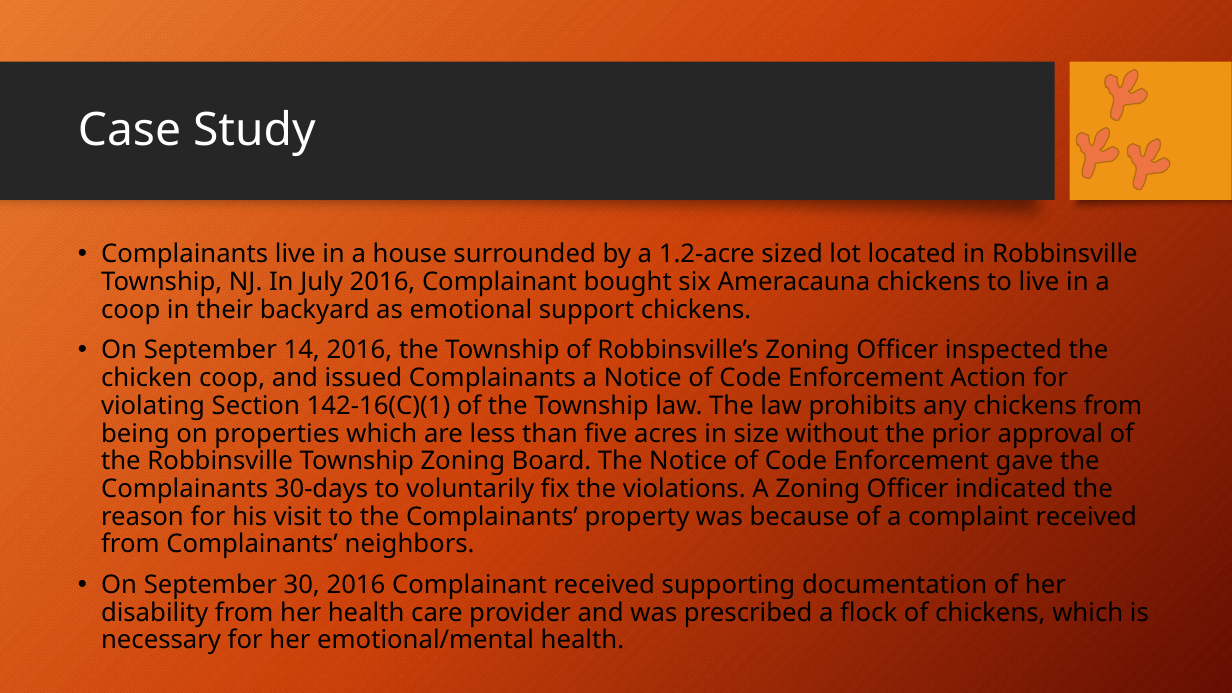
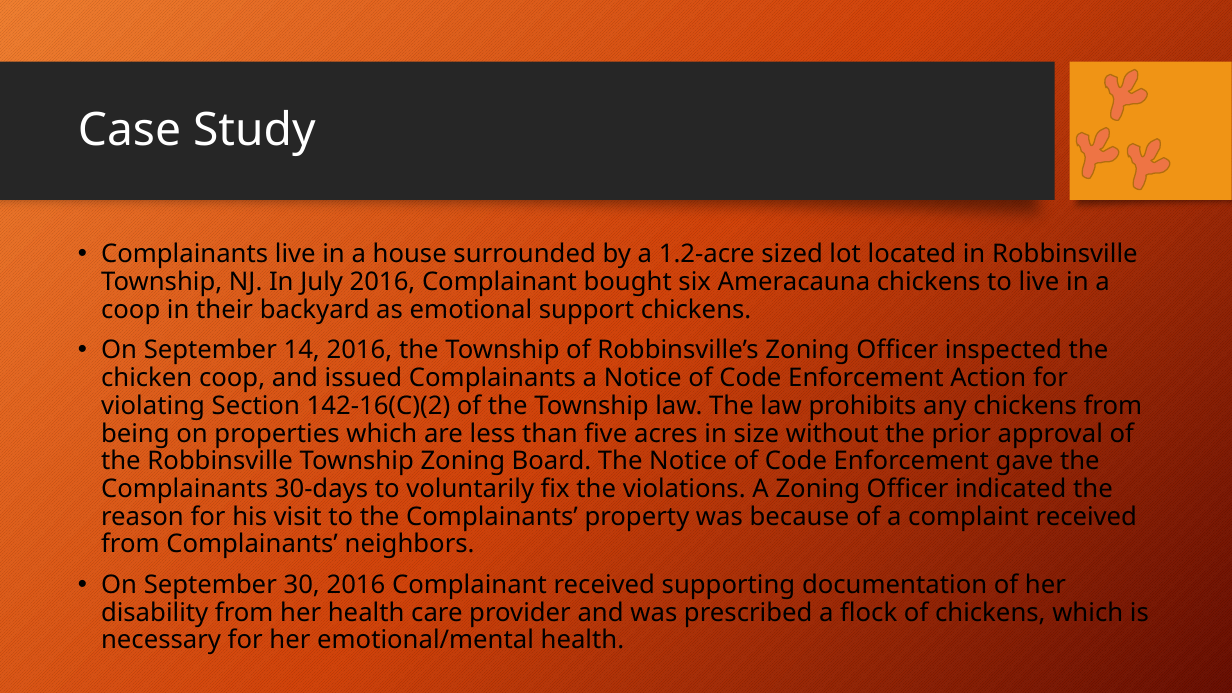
142-16(C)(1: 142-16(C)(1 -> 142-16(C)(2
